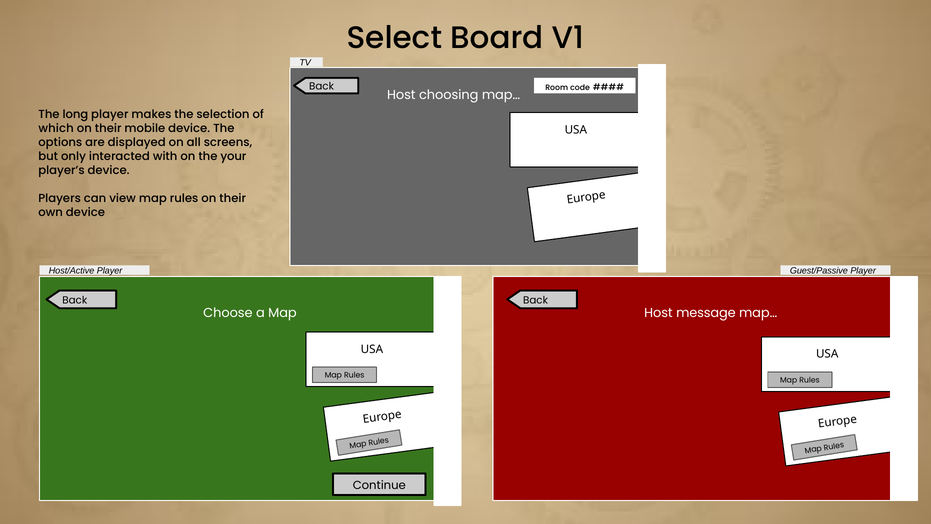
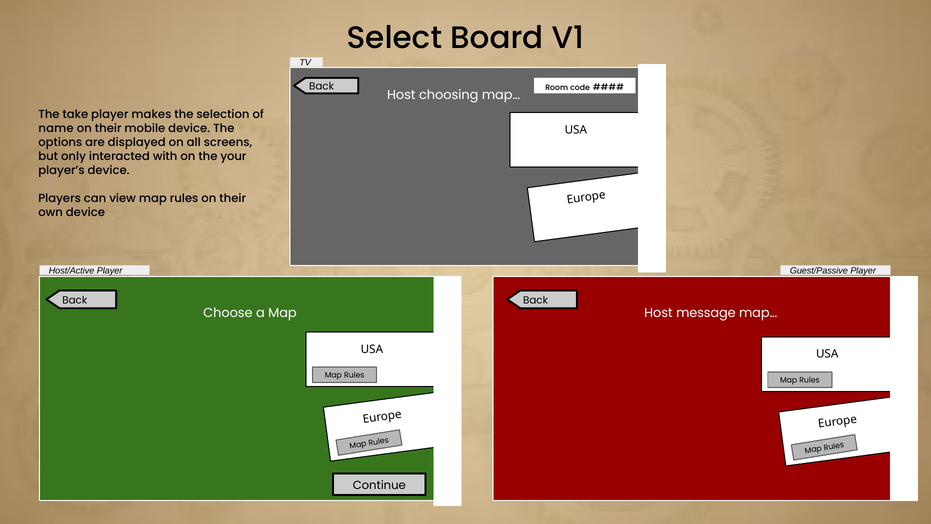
long: long -> take
which: which -> name
